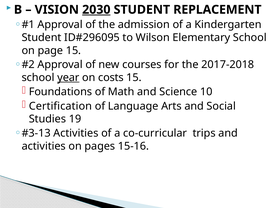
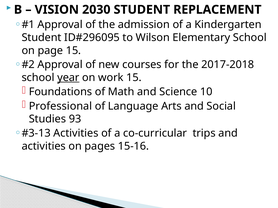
2030 underline: present -> none
costs: costs -> work
Certification: Certification -> Professional
19: 19 -> 93
